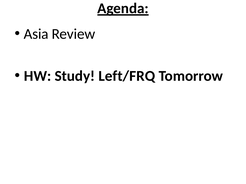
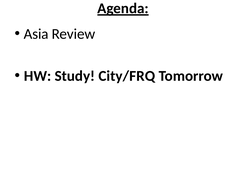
Left/FRQ: Left/FRQ -> City/FRQ
